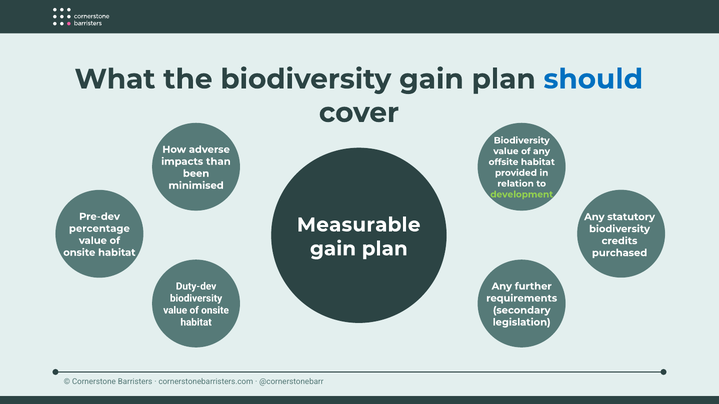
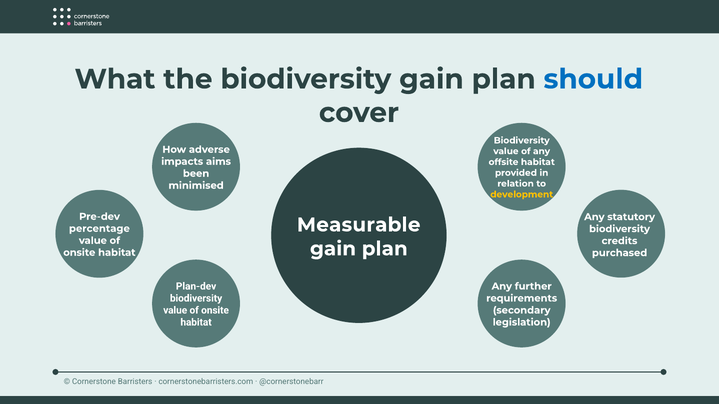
than: than -> aims
development colour: light green -> yellow
Duty-dev: Duty-dev -> Plan-dev
